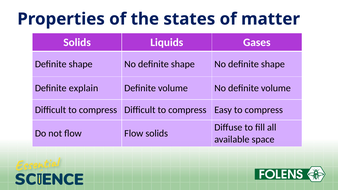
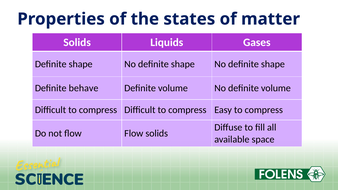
explain: explain -> behave
